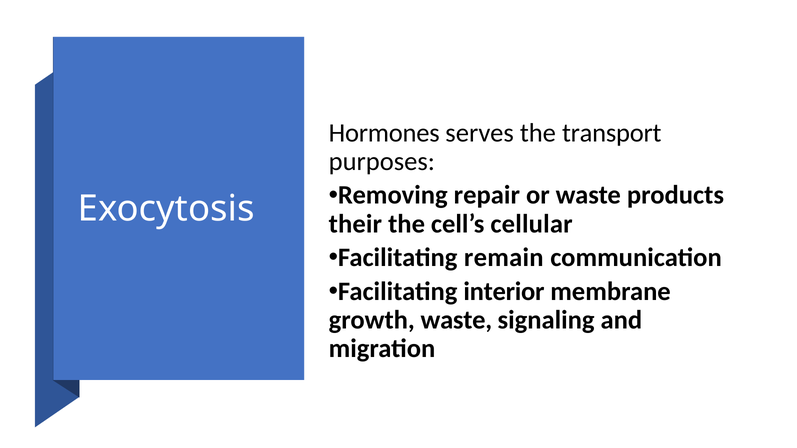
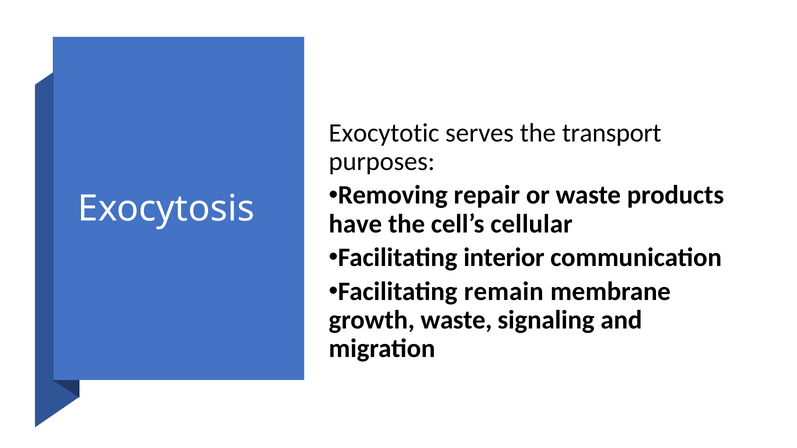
Hormones: Hormones -> Exocytotic
their: their -> have
remain: remain -> interior
interior: interior -> remain
